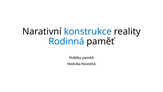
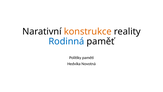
konstrukce colour: blue -> orange
